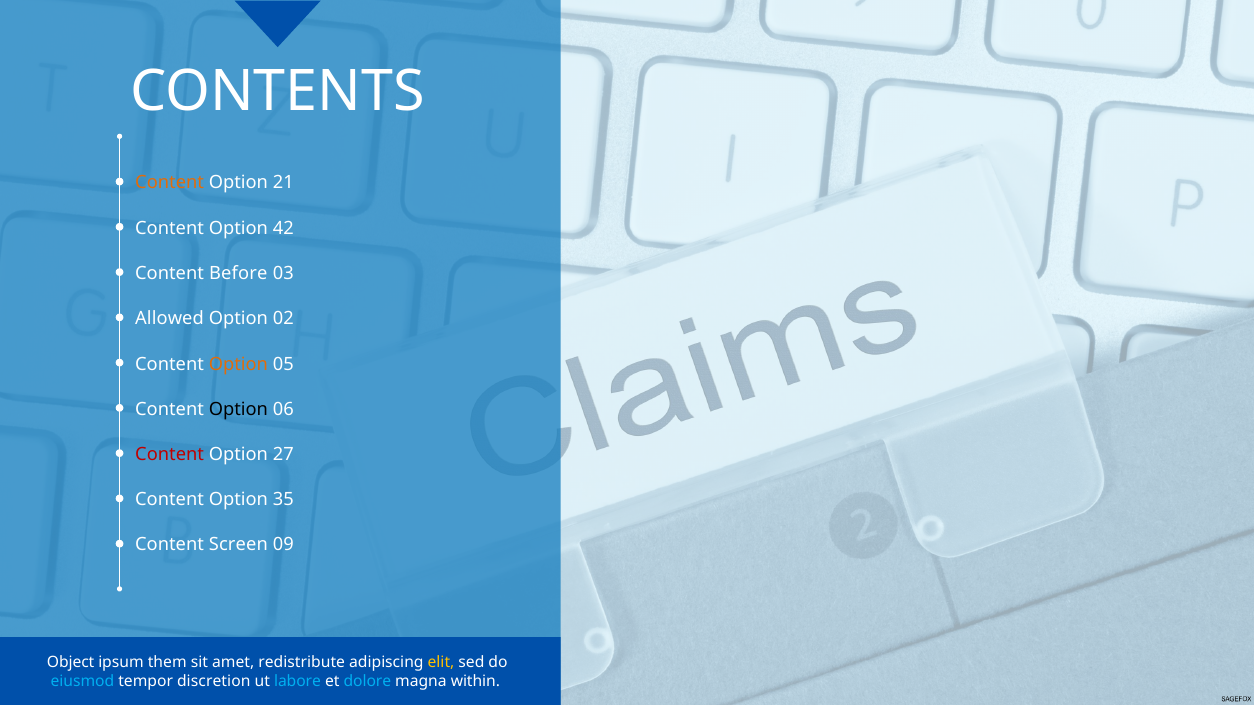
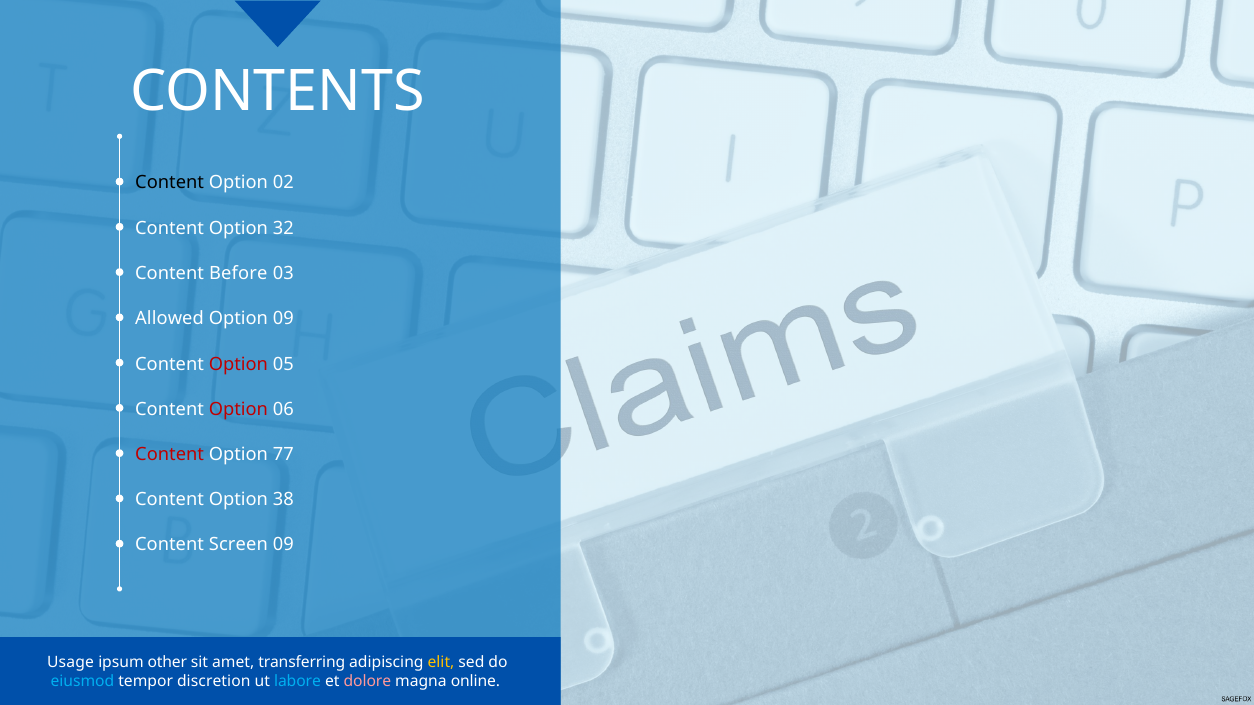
Content at (170, 183) colour: orange -> black
21: 21 -> 02
42: 42 -> 32
Option 02: 02 -> 09
Option at (238, 364) colour: orange -> red
Option at (238, 409) colour: black -> red
27: 27 -> 77
35: 35 -> 38
Object: Object -> Usage
them: them -> other
redistribute: redistribute -> transferring
dolore colour: light blue -> pink
within: within -> online
